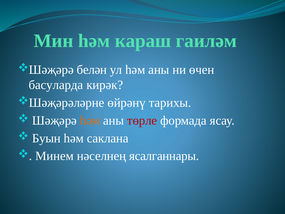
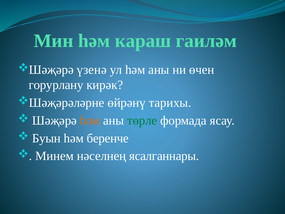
белән: белән -> үзенә
басуларда: басуларда -> горурлану
төрле colour: red -> green
саклана: саклана -> беренче
